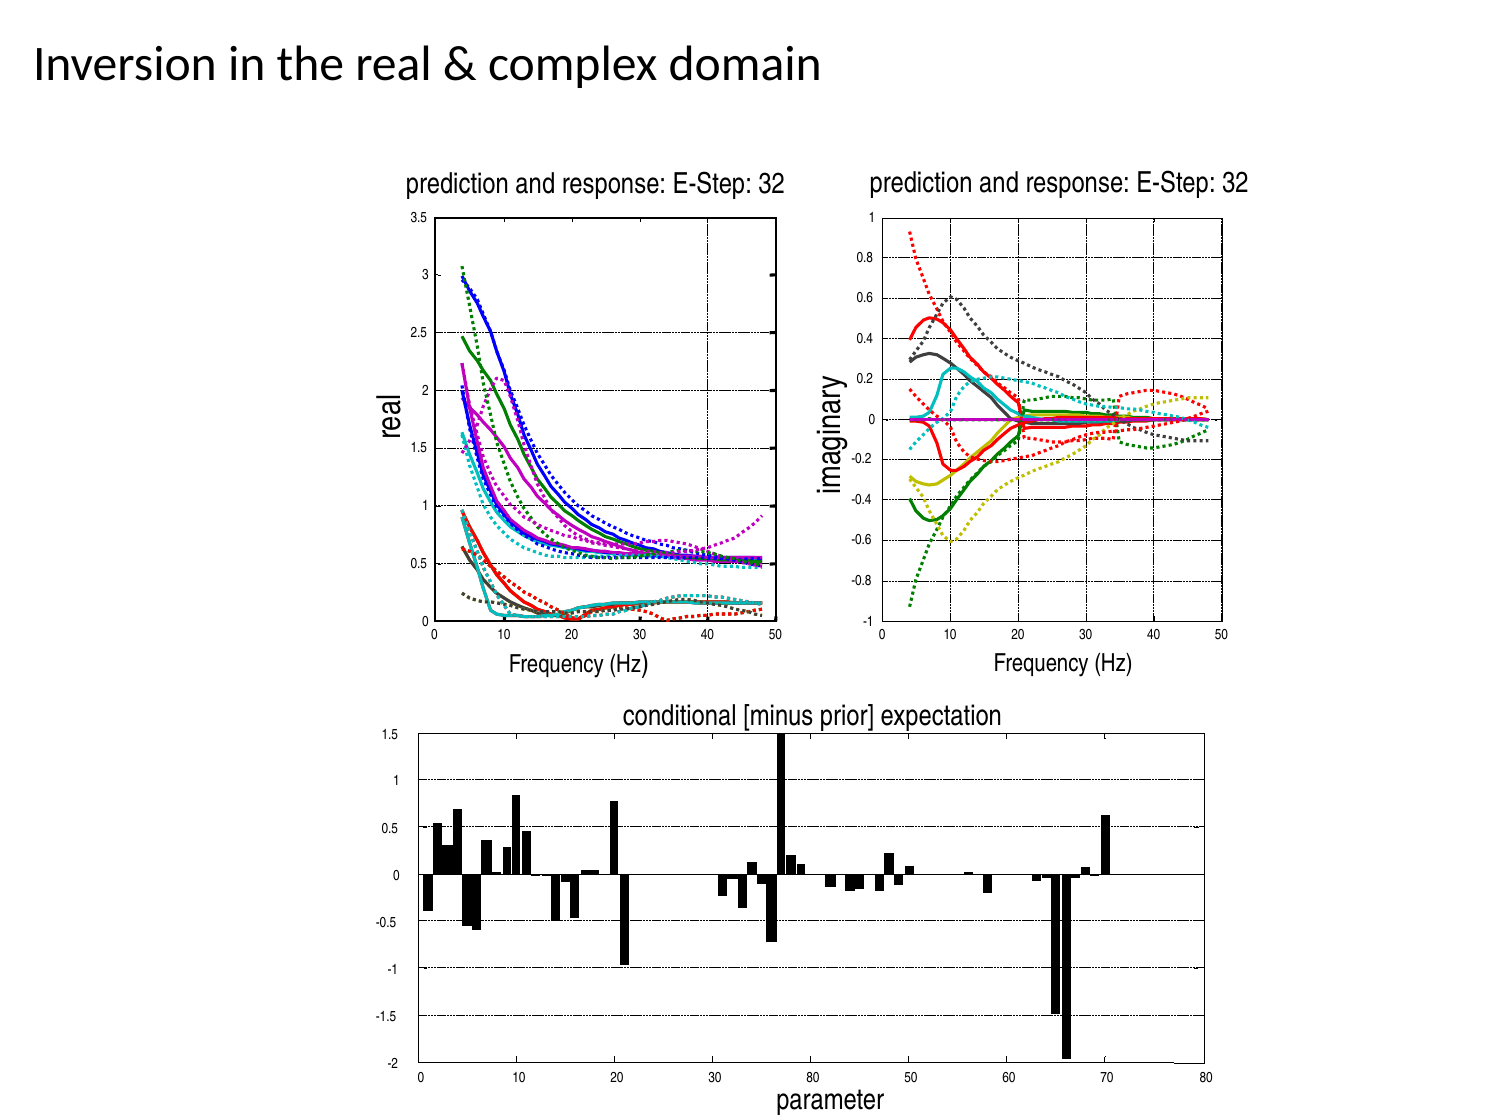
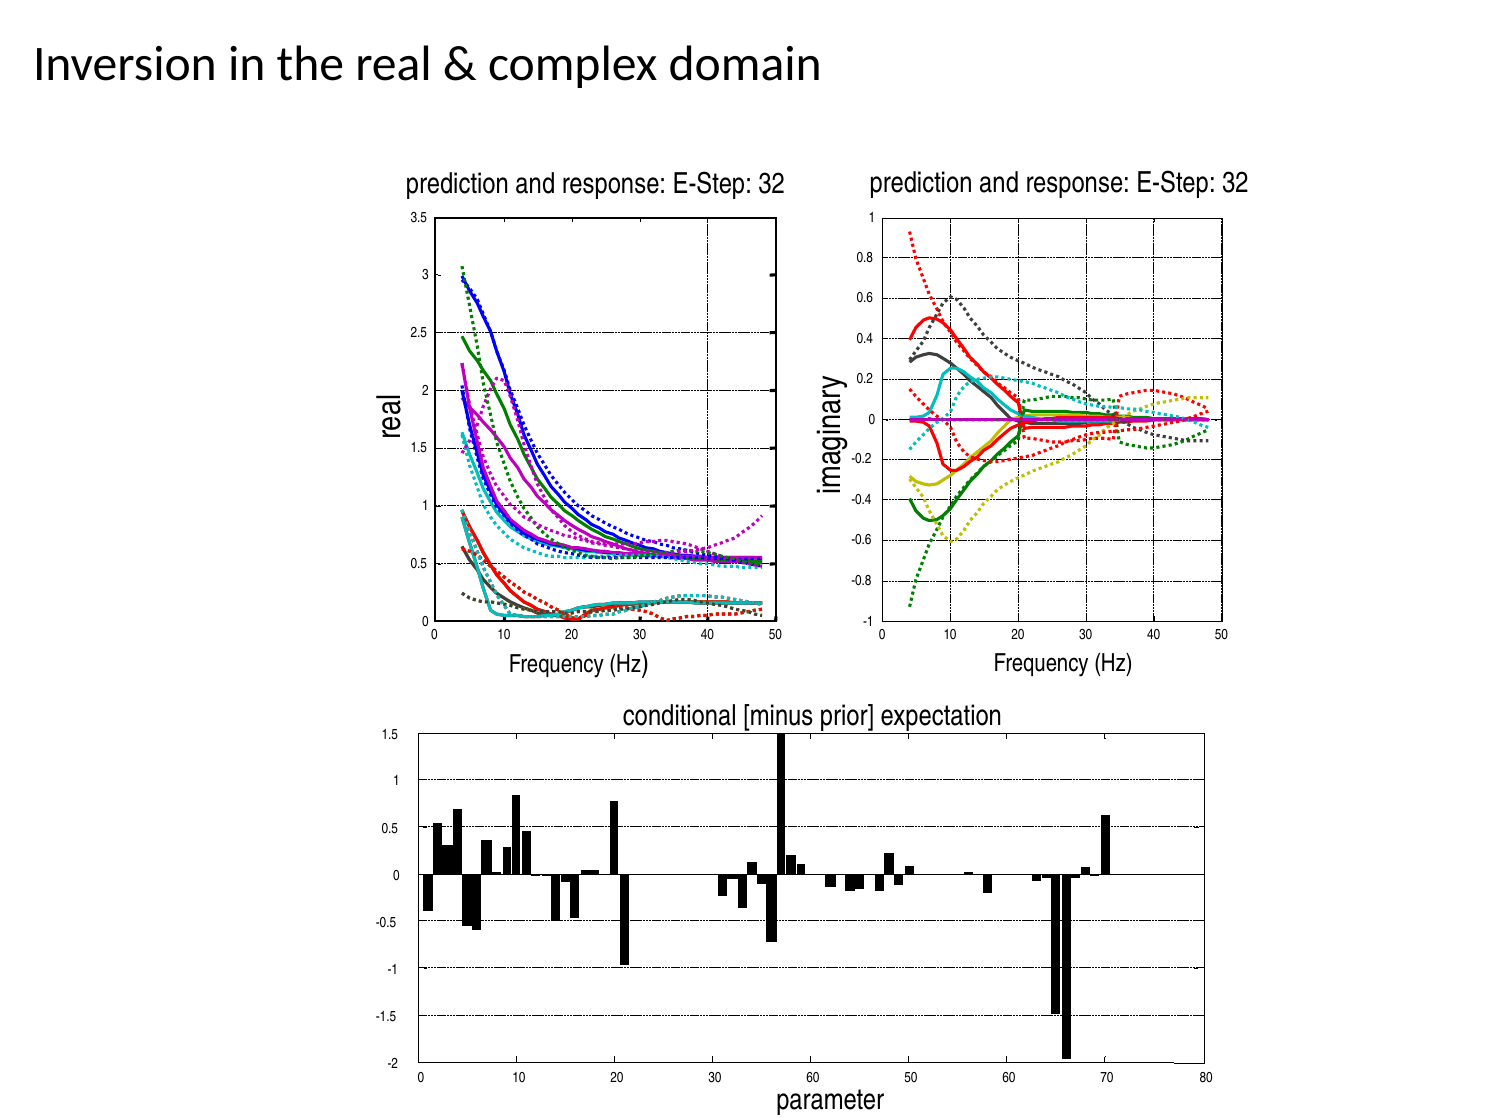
30 80: 80 -> 60
